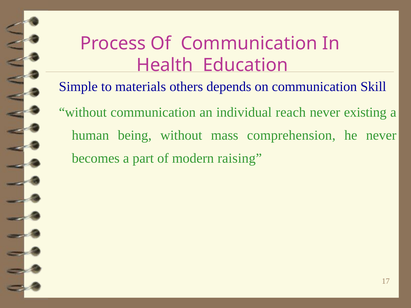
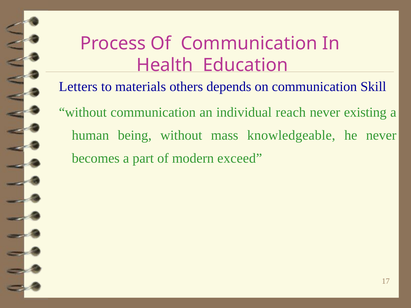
Simple: Simple -> Letters
comprehension: comprehension -> knowledgeable
raising: raising -> exceed
